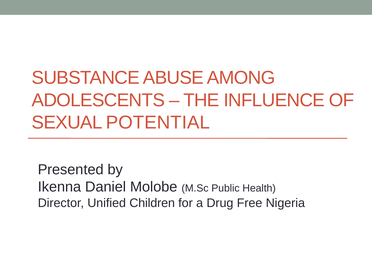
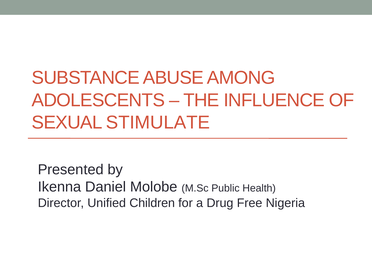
POTENTIAL: POTENTIAL -> STIMULATE
